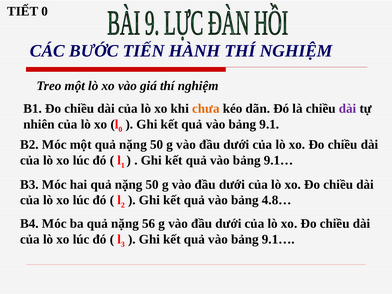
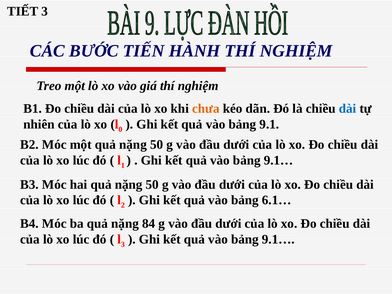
TIẾT 0: 0 -> 3
dài at (348, 109) colour: purple -> blue
4.8…: 4.8… -> 6.1…
56: 56 -> 84
